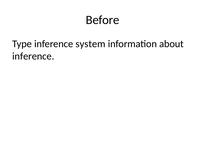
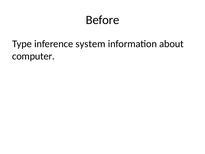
inference at (33, 56): inference -> computer
